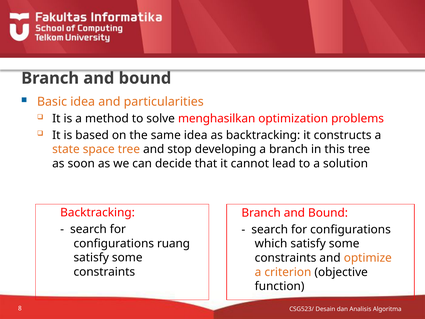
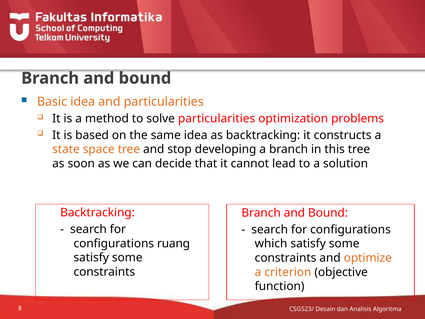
solve menghasilkan: menghasilkan -> particularities
